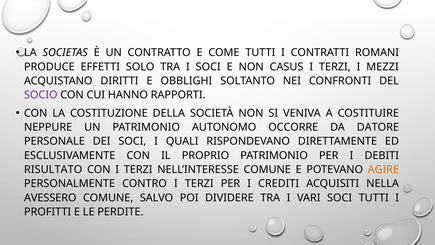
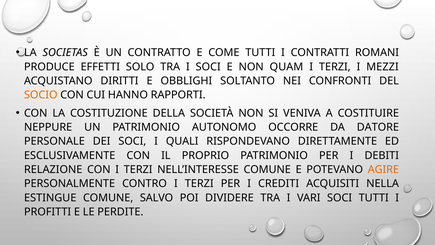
CASUS: CASUS -> QUAM
SOCIO colour: purple -> orange
RISULTATO: RISULTATO -> RELAZIONE
AVESSERO: AVESSERO -> ESTINGUE
